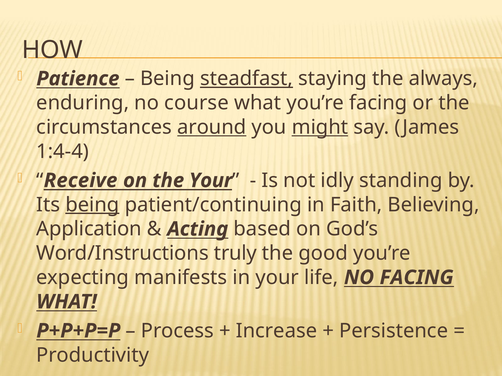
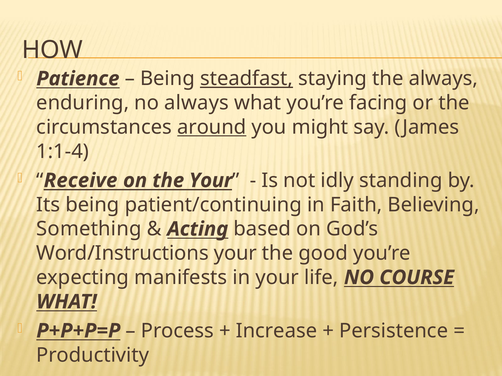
no course: course -> always
might underline: present -> none
1:4-4: 1:4-4 -> 1:1-4
being at (92, 205) underline: present -> none
Application: Application -> Something
Word/Instructions truly: truly -> your
NO FACING: FACING -> COURSE
